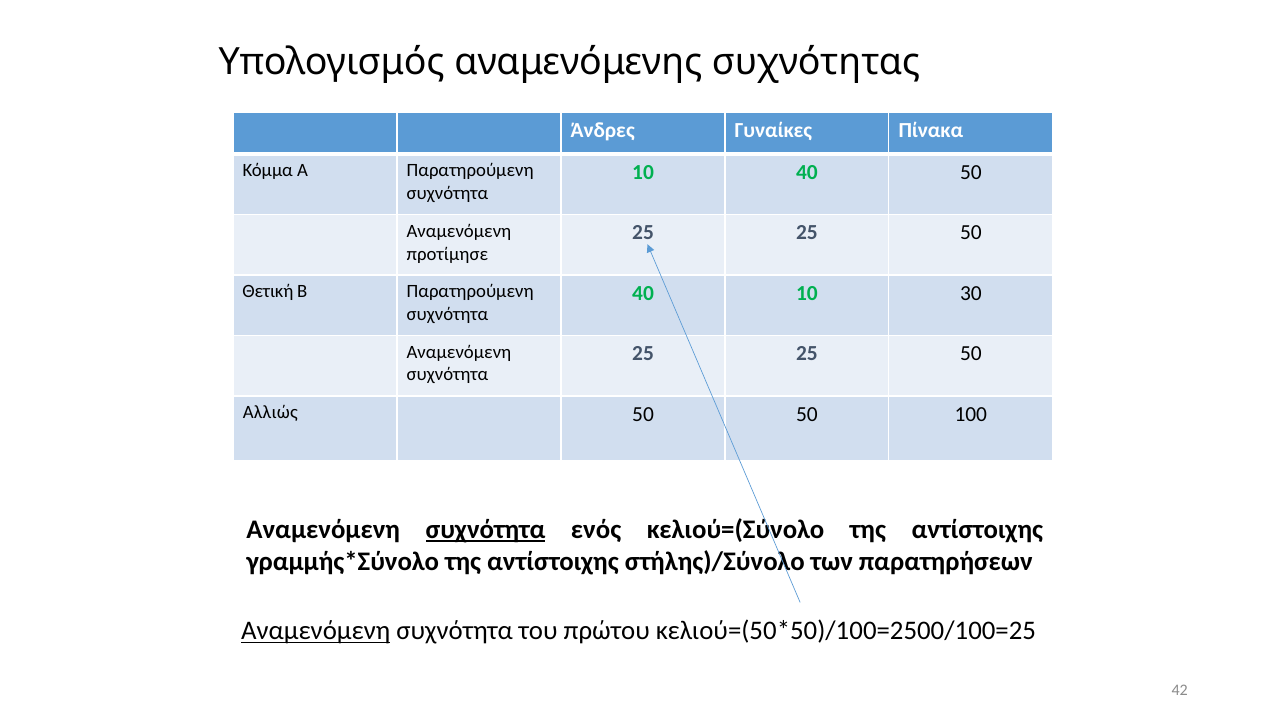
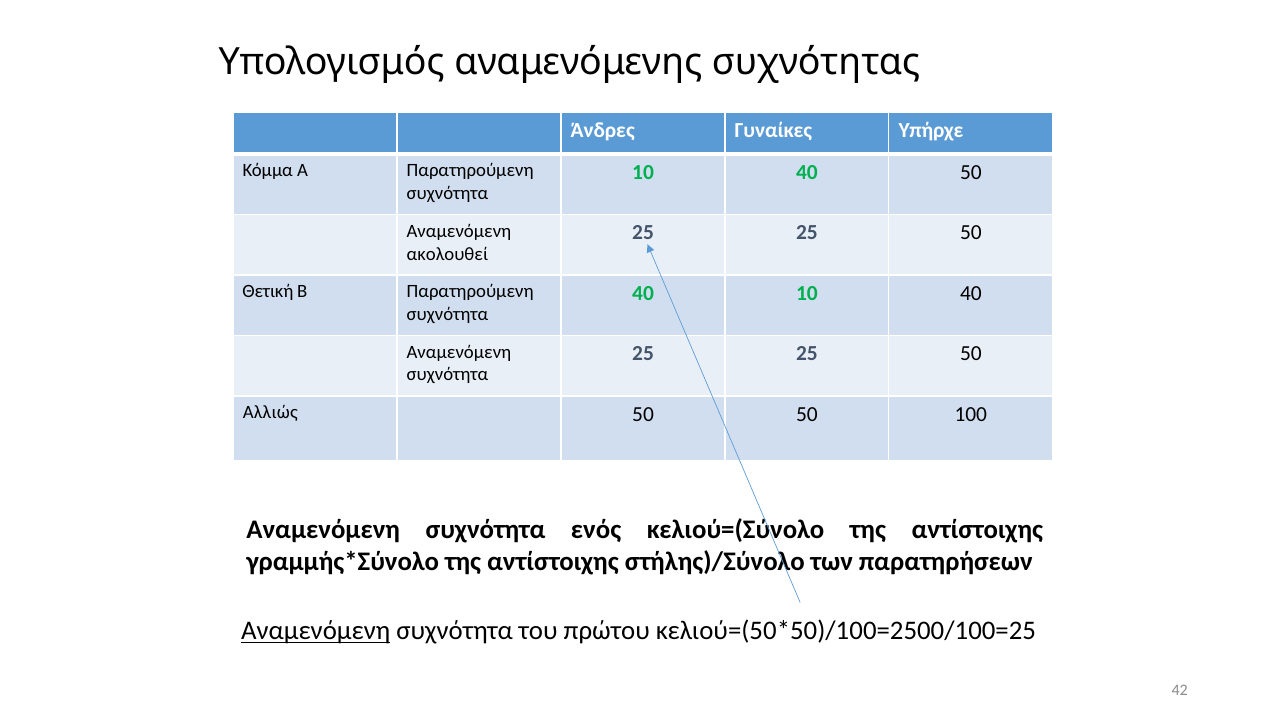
Πίνακα: Πίνακα -> Υπήρχε
προτίμησε: προτίμησε -> ακολουθεί
40 10 30: 30 -> 40
συχνότητα at (486, 530) underline: present -> none
